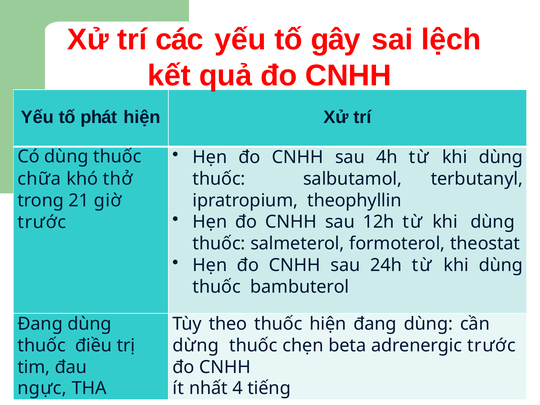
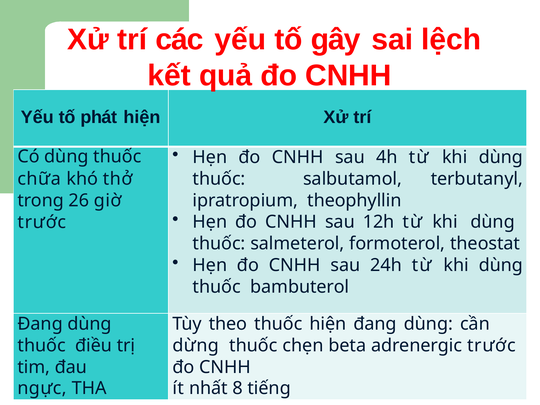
21: 21 -> 26
4: 4 -> 8
